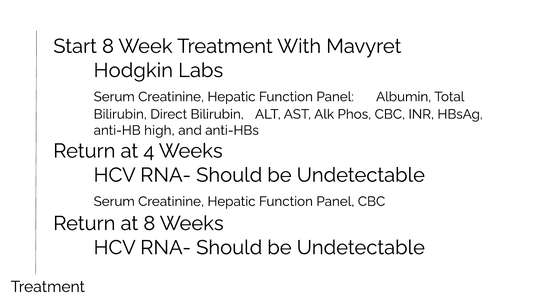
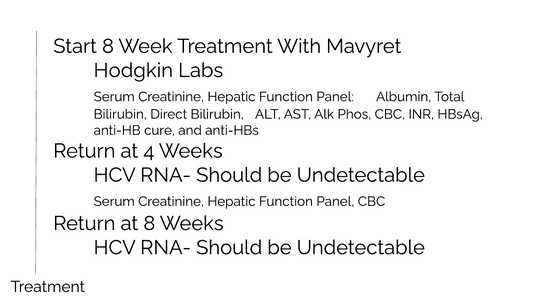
high: high -> cure
